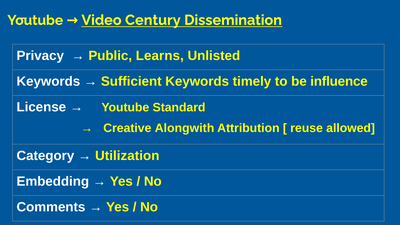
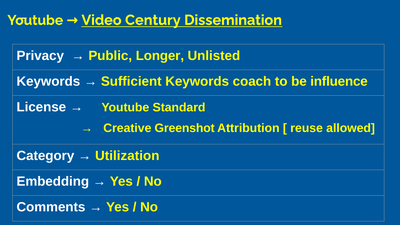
Learns: Learns -> Longer
timely: timely -> coach
Alongwith: Alongwith -> Greenshot
